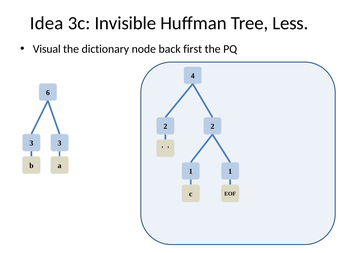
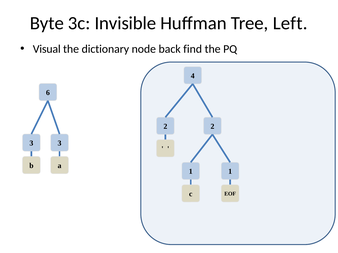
Idea: Idea -> Byte
Less: Less -> Left
first: first -> find
